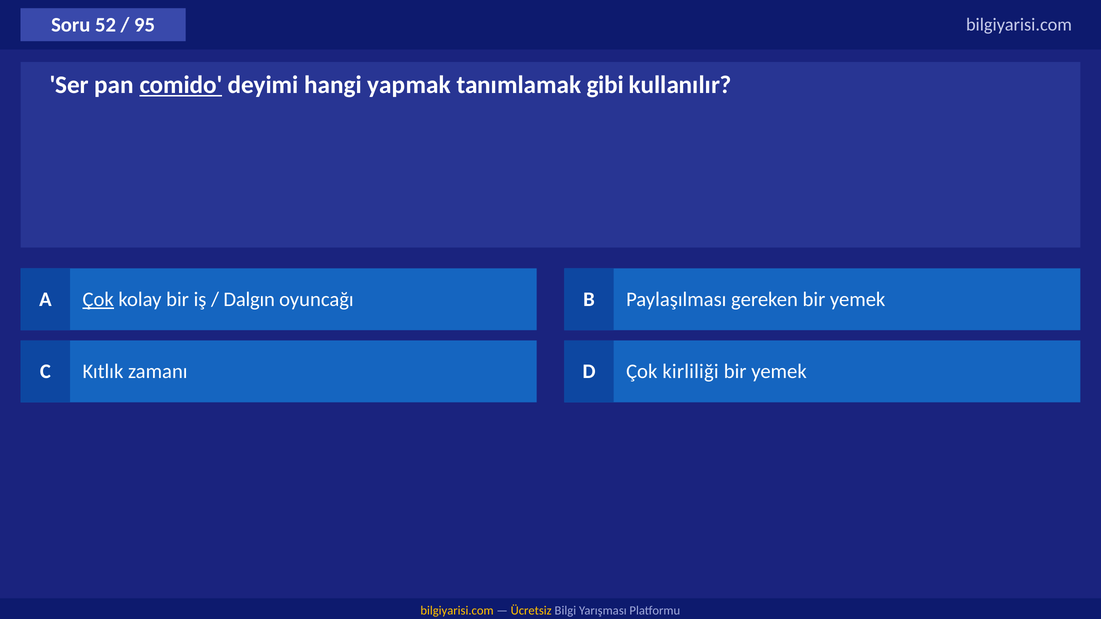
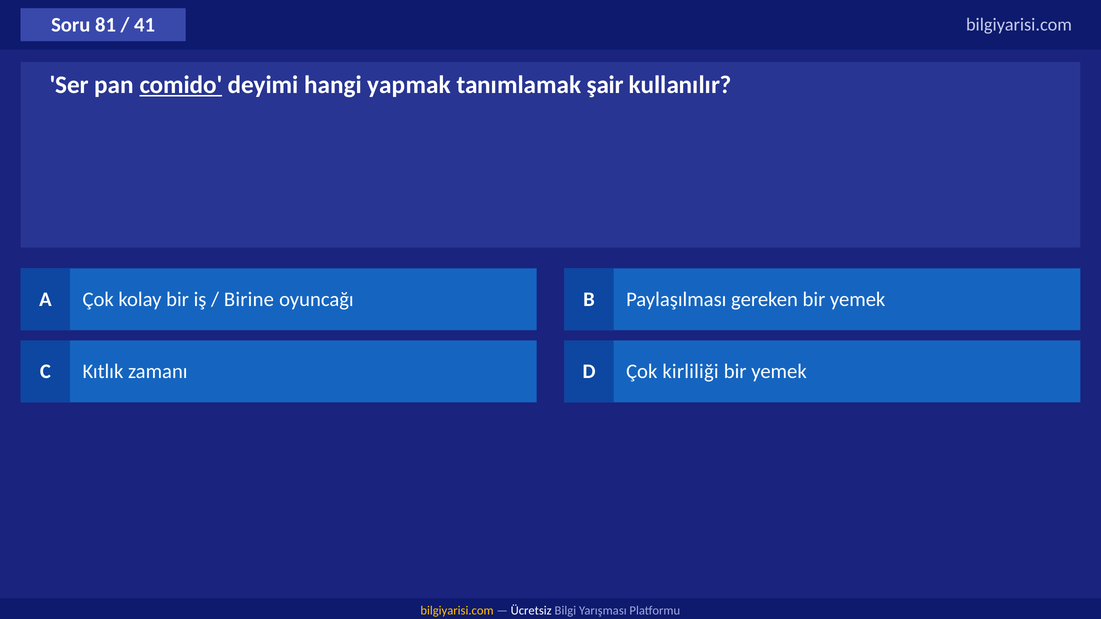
52: 52 -> 81
95: 95 -> 41
gibi: gibi -> şair
Çok at (98, 300) underline: present -> none
Dalgın: Dalgın -> Birine
Ücretsiz colour: yellow -> white
